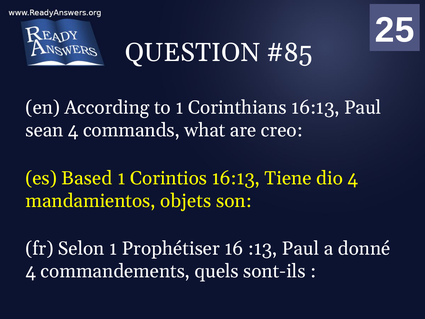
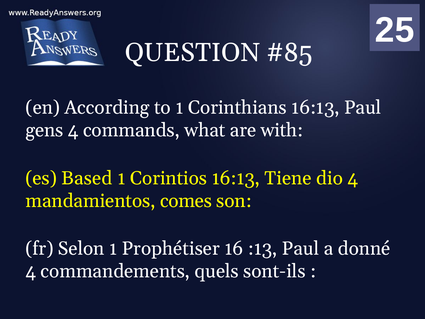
sean: sean -> gens
creo: creo -> with
objets: objets -> comes
